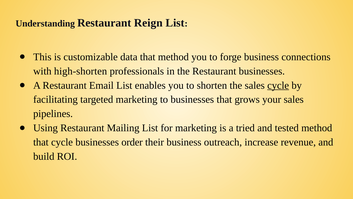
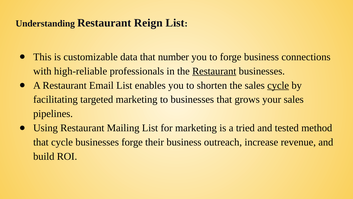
that method: method -> number
high-shorten: high-shorten -> high-reliable
Restaurant at (214, 71) underline: none -> present
businesses order: order -> forge
